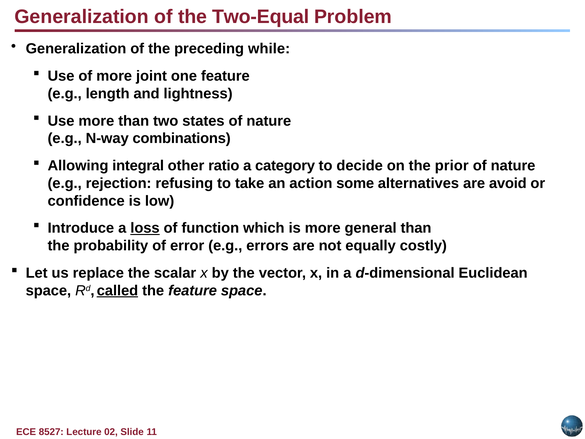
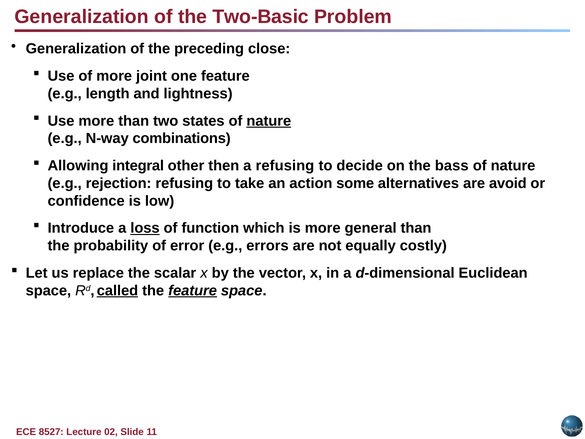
Two-Equal: Two-Equal -> Two-Basic
while: while -> close
nature at (269, 121) underline: none -> present
ratio: ratio -> then
a category: category -> refusing
prior: prior -> bass
feature at (193, 290) underline: none -> present
